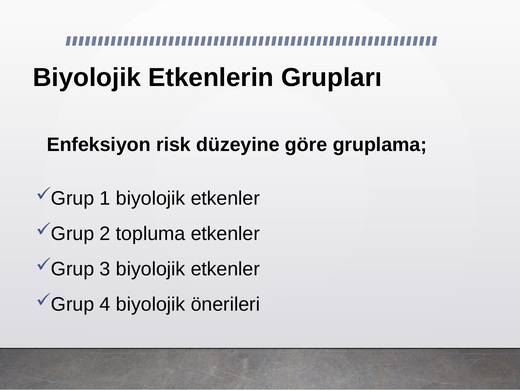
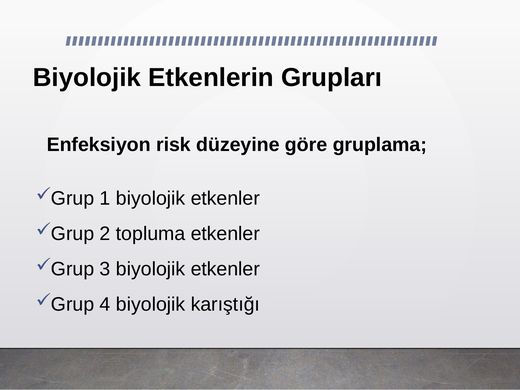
önerileri: önerileri -> karıştığı
